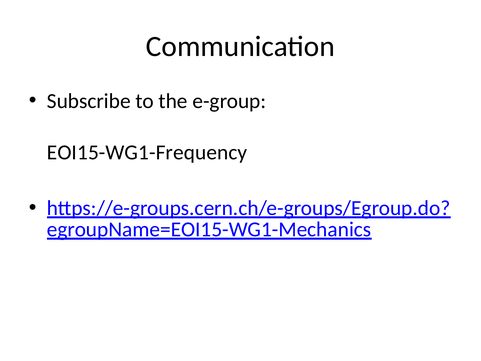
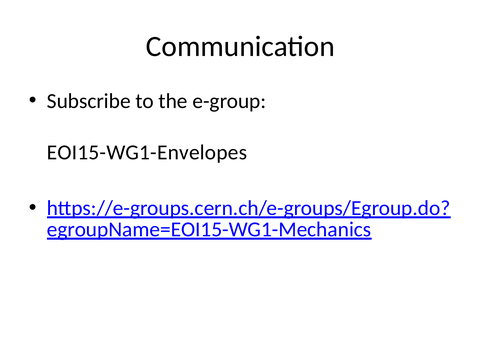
EOI15-WG1-Frequency: EOI15-WG1-Frequency -> EOI15-WG1-Envelopes
